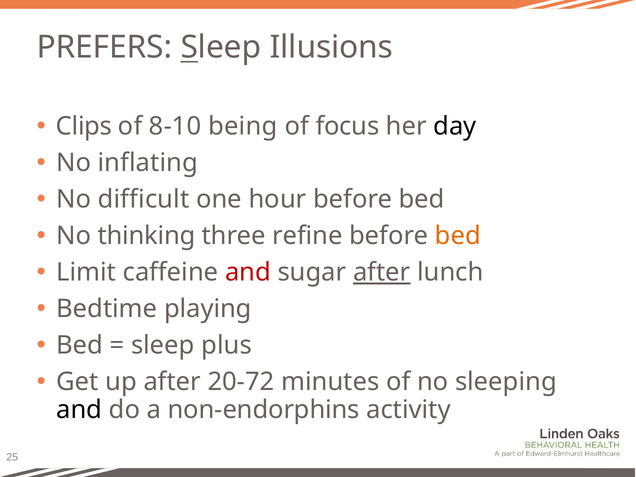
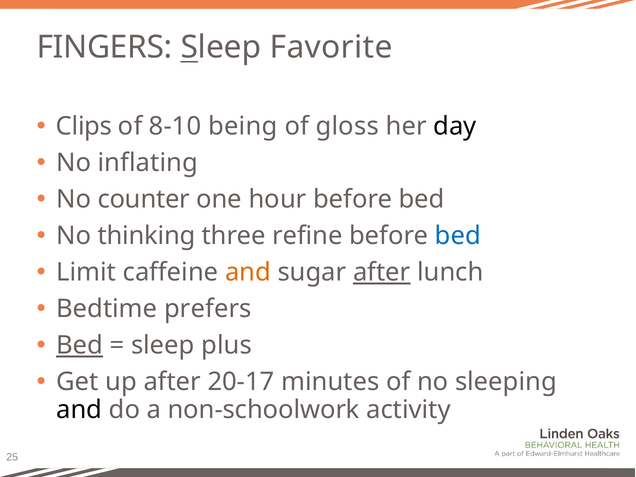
PREFERS: PREFERS -> FINGERS
Illusions: Illusions -> Favorite
focus: focus -> gloss
difficult: difficult -> counter
bed at (458, 236) colour: orange -> blue
and at (248, 272) colour: red -> orange
playing: playing -> prefers
Bed at (80, 346) underline: none -> present
20-72: 20-72 -> 20-17
non-endorphins: non-endorphins -> non-schoolwork
